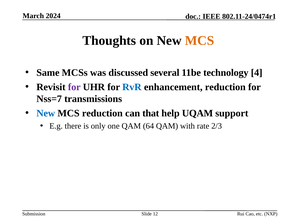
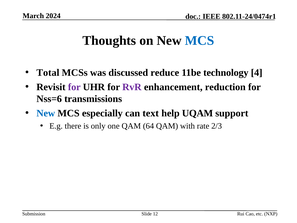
MCS at (200, 40) colour: orange -> blue
Same: Same -> Total
several: several -> reduce
RvR colour: blue -> purple
Nss=7: Nss=7 -> Nss=6
MCS reduction: reduction -> especially
that: that -> text
